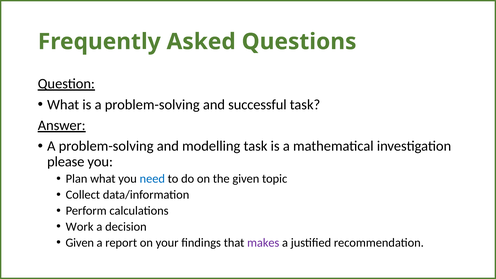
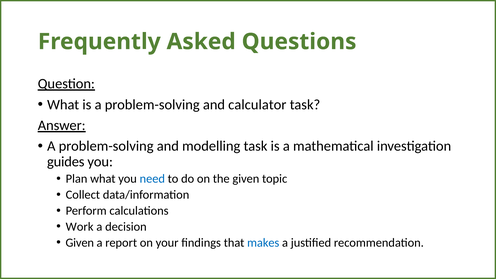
successful: successful -> calculator
please: please -> guides
makes colour: purple -> blue
